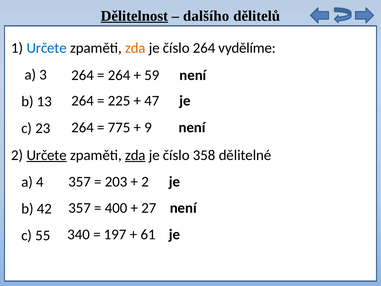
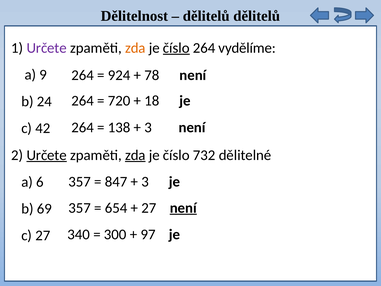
Dělitelnost underline: present -> none
dalšího at (206, 16): dalšího -> dělitelů
Určete at (47, 48) colour: blue -> purple
číslo at (176, 48) underline: none -> present
3: 3 -> 9
264 at (119, 75): 264 -> 924
59: 59 -> 78
225: 225 -> 720
47: 47 -> 18
13: 13 -> 24
775: 775 -> 138
9 at (148, 127): 9 -> 3
23: 23 -> 42
358: 358 -> 732
203: 203 -> 847
2 at (145, 181): 2 -> 3
4: 4 -> 6
400: 400 -> 654
není at (183, 208) underline: none -> present
42: 42 -> 69
197: 197 -> 300
61: 61 -> 97
c 55: 55 -> 27
